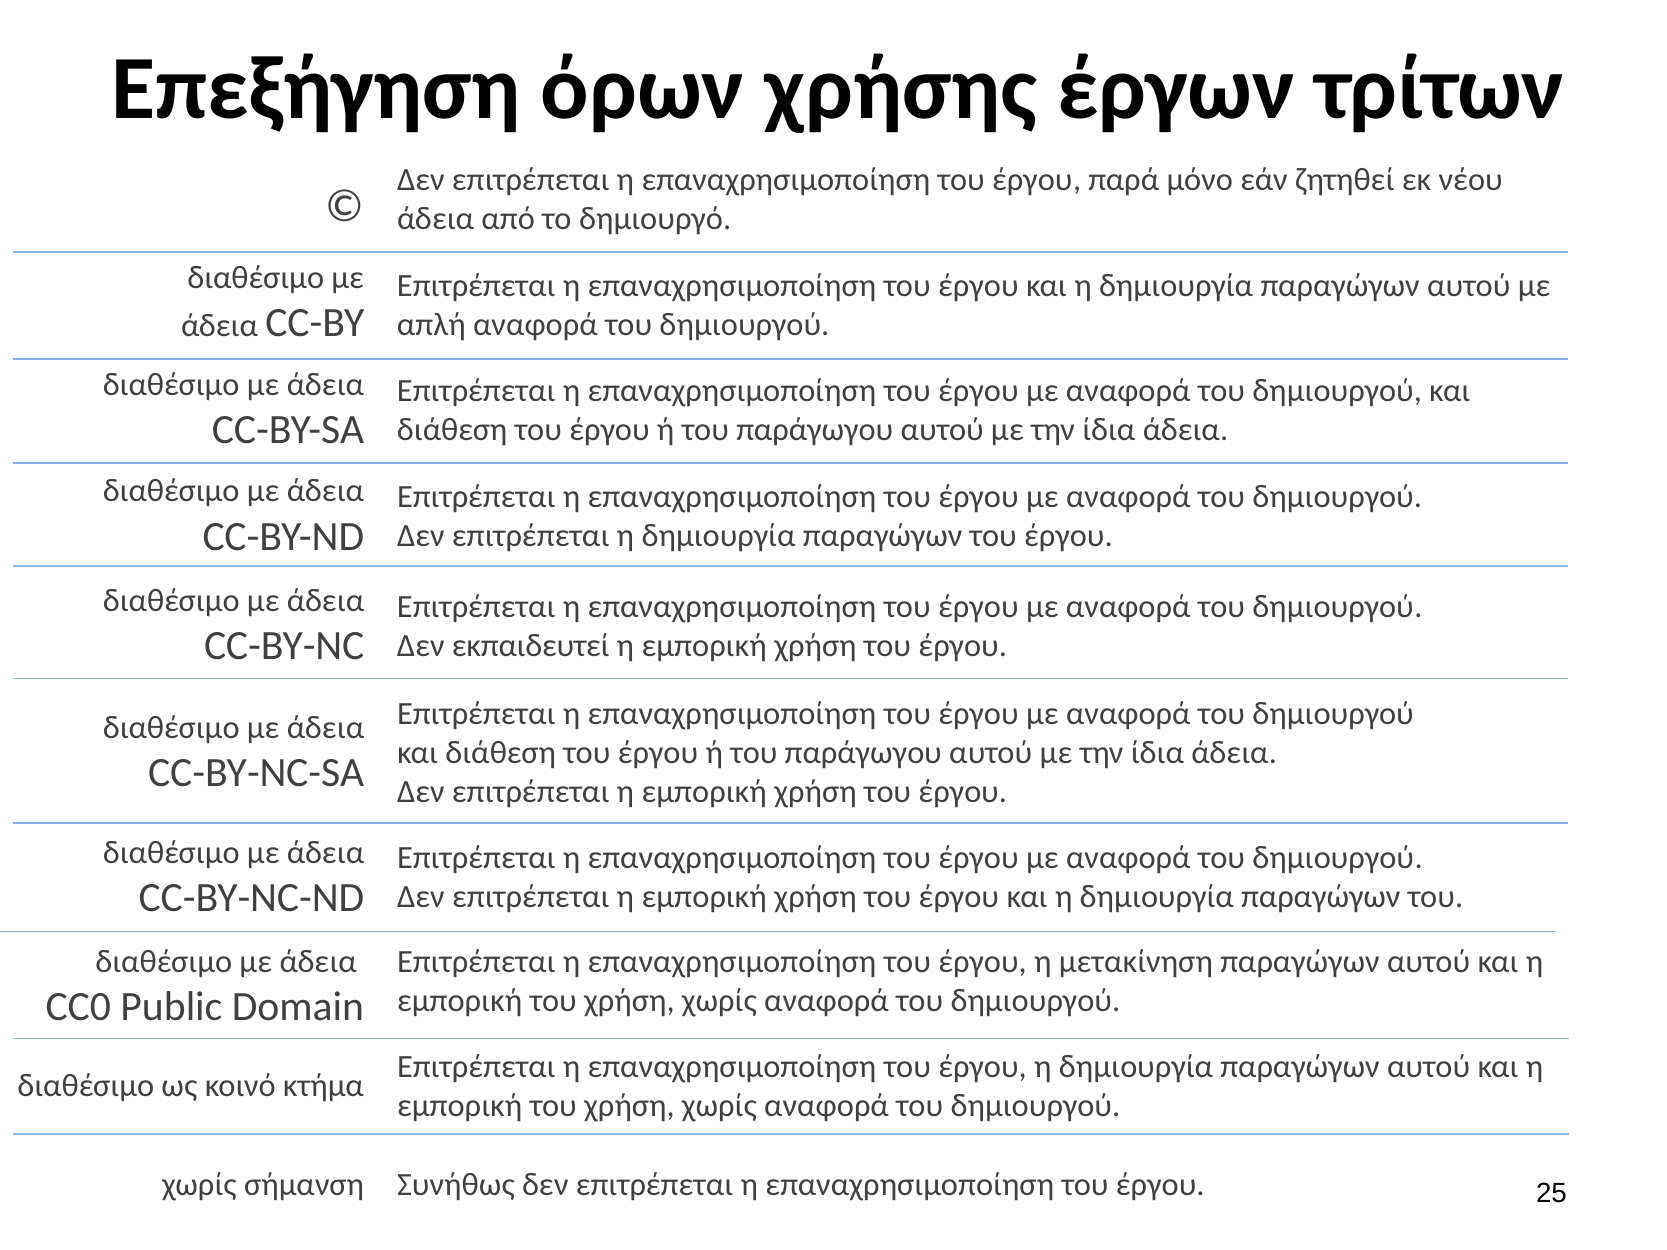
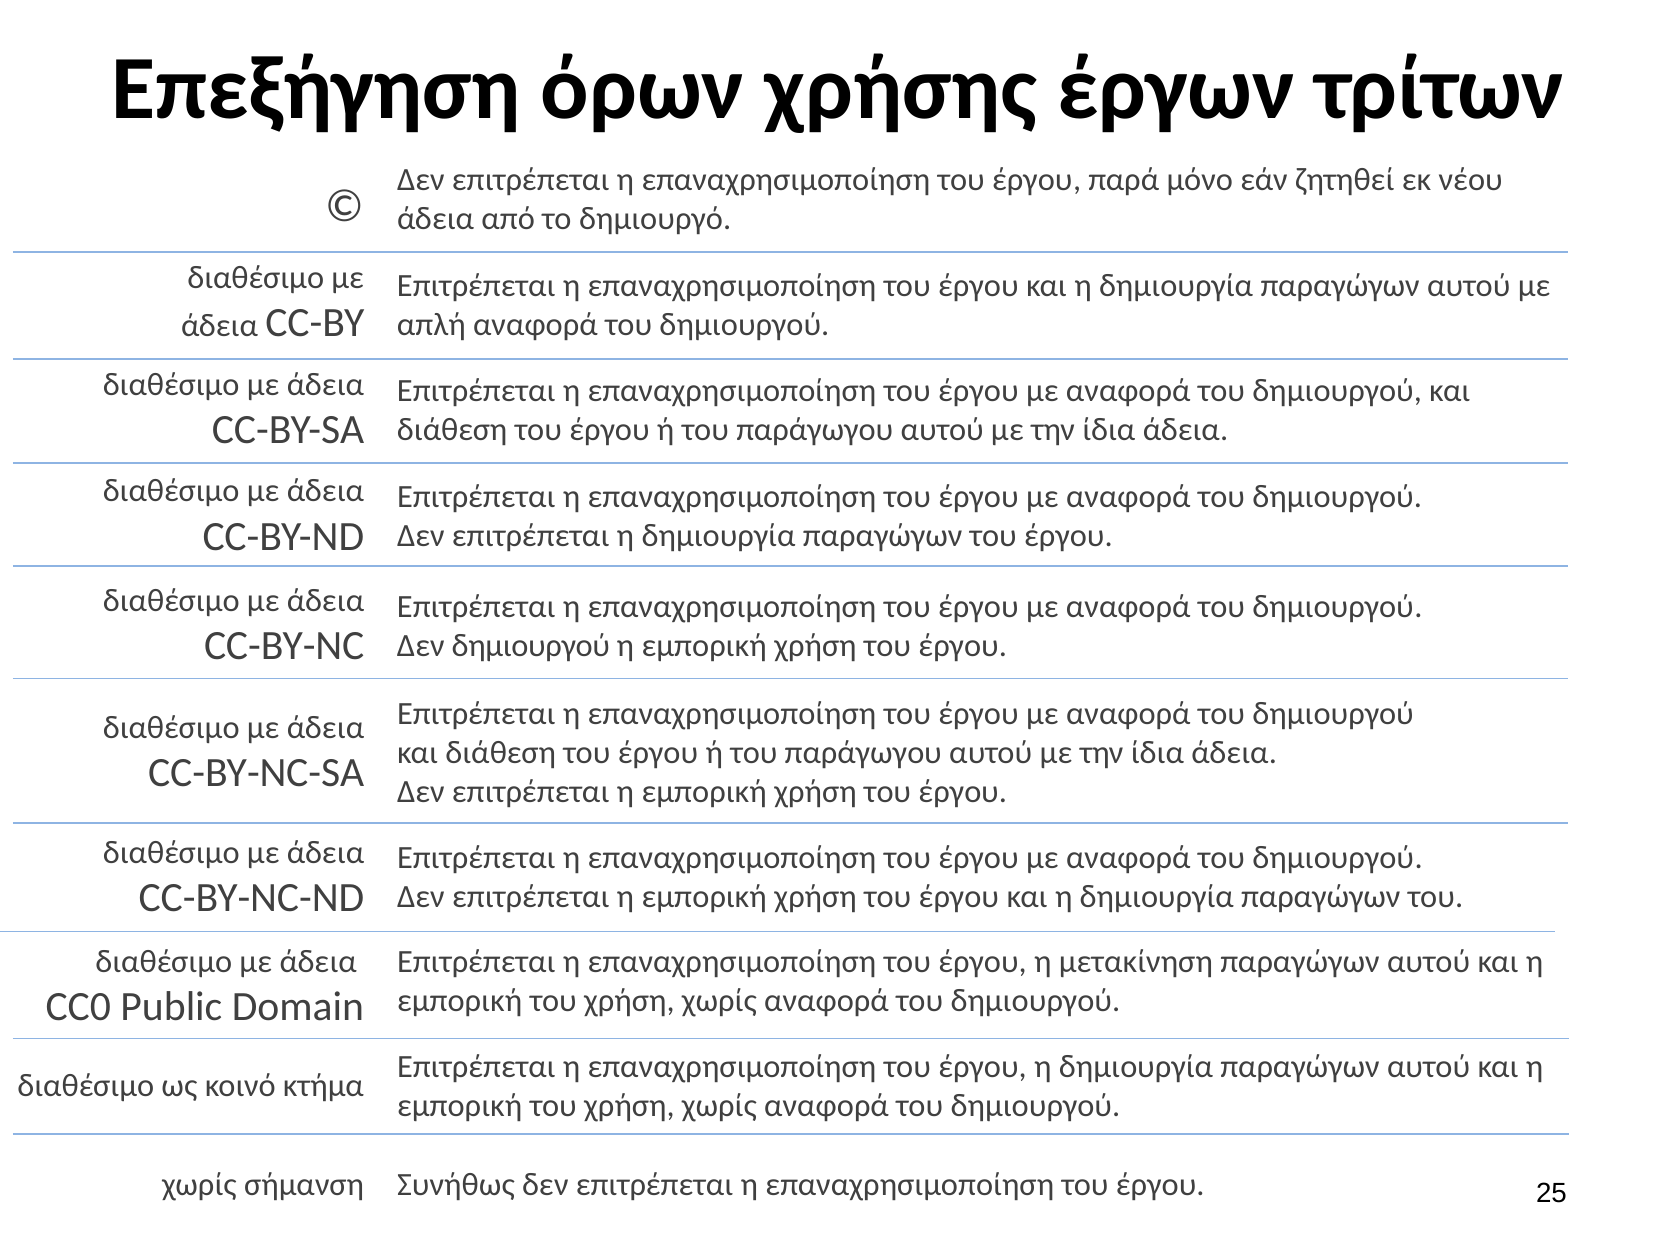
Δεν εκπαιδευτεί: εκπαιδευτεί -> δημιουργού
